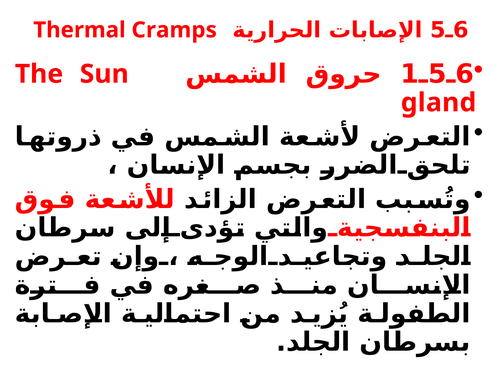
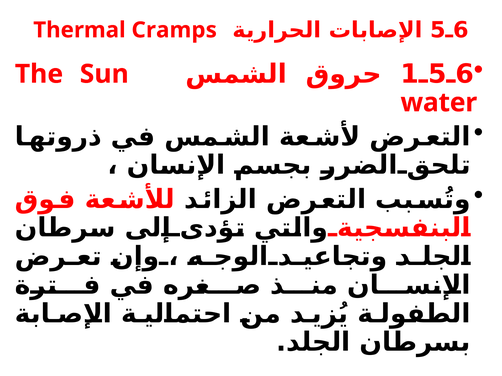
gland: gland -> water
